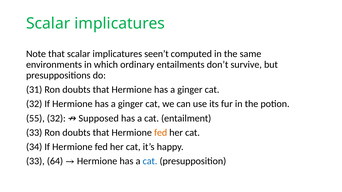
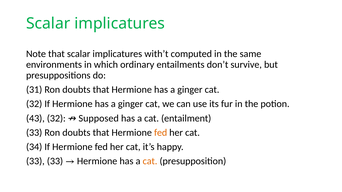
seen’t: seen’t -> with’t
55: 55 -> 43
33 64: 64 -> 33
cat at (150, 161) colour: blue -> orange
